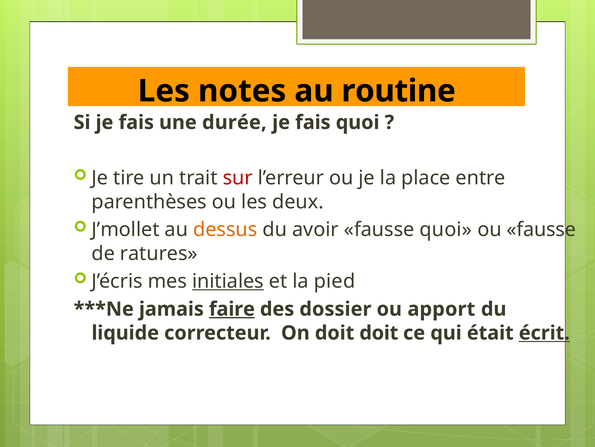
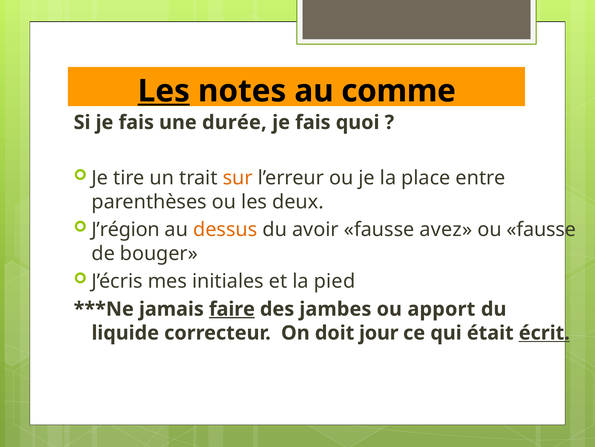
Les at (164, 91) underline: none -> present
routine: routine -> comme
sur colour: red -> orange
J’mollet: J’mollet -> J’région
fausse quoi: quoi -> avez
ratures: ratures -> bouger
initiales underline: present -> none
dossier: dossier -> jambes
doit doit: doit -> jour
